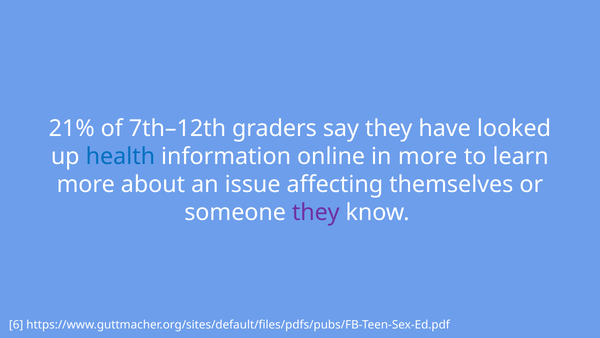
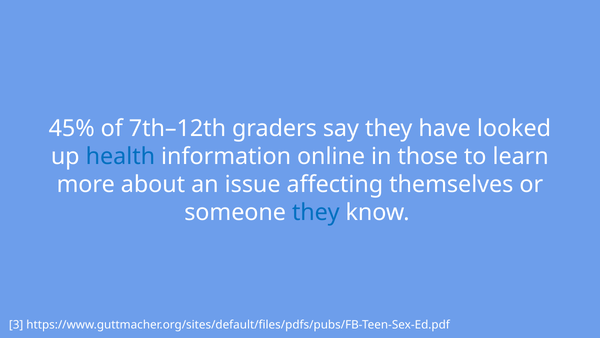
21%: 21% -> 45%
in more: more -> those
they at (316, 212) colour: purple -> blue
6: 6 -> 3
